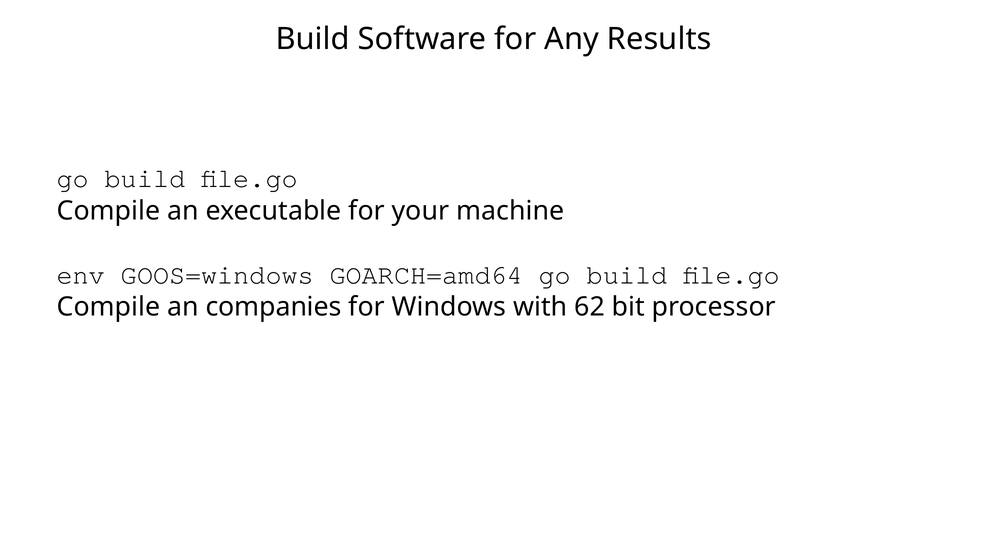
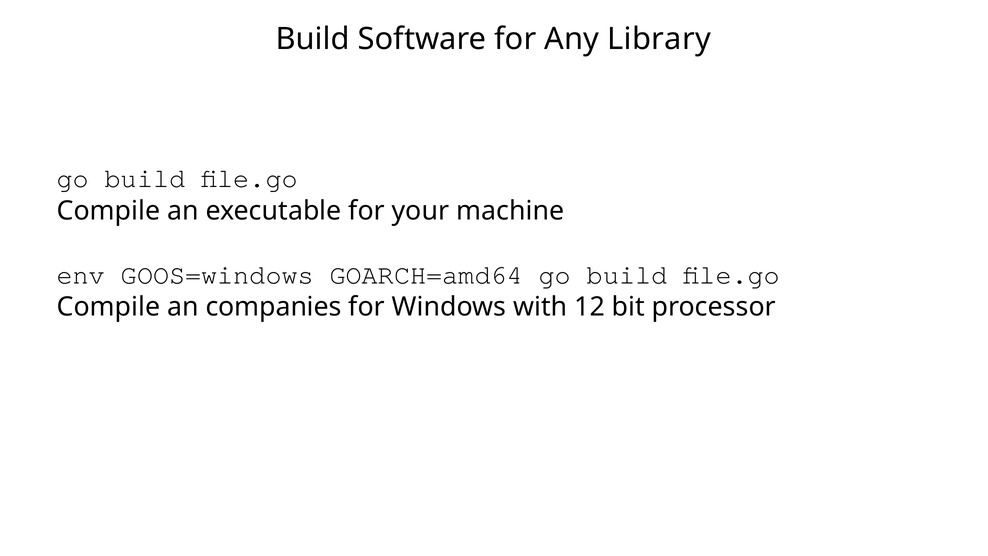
Results: Results -> Library
62: 62 -> 12
